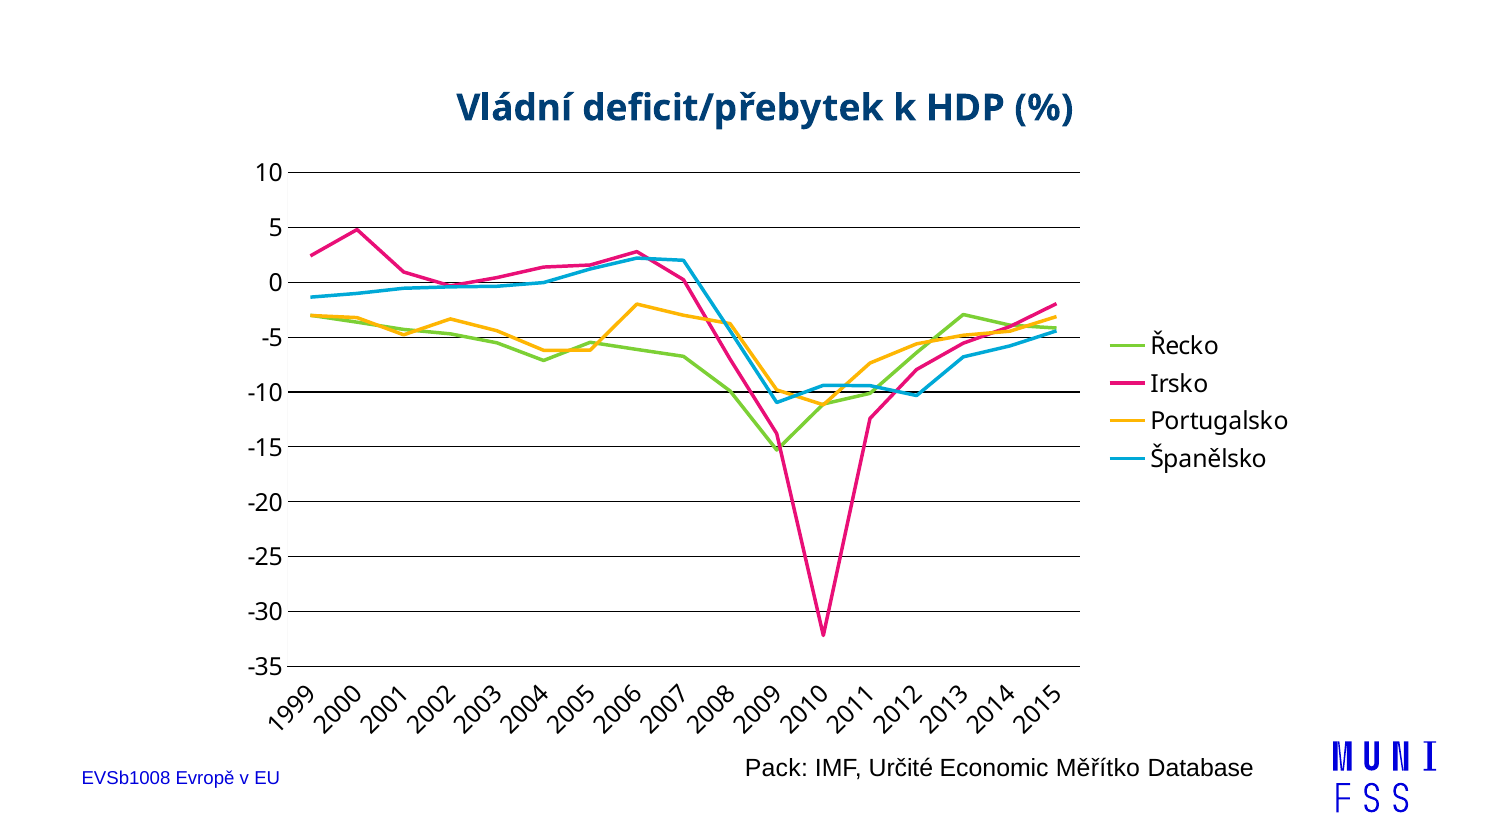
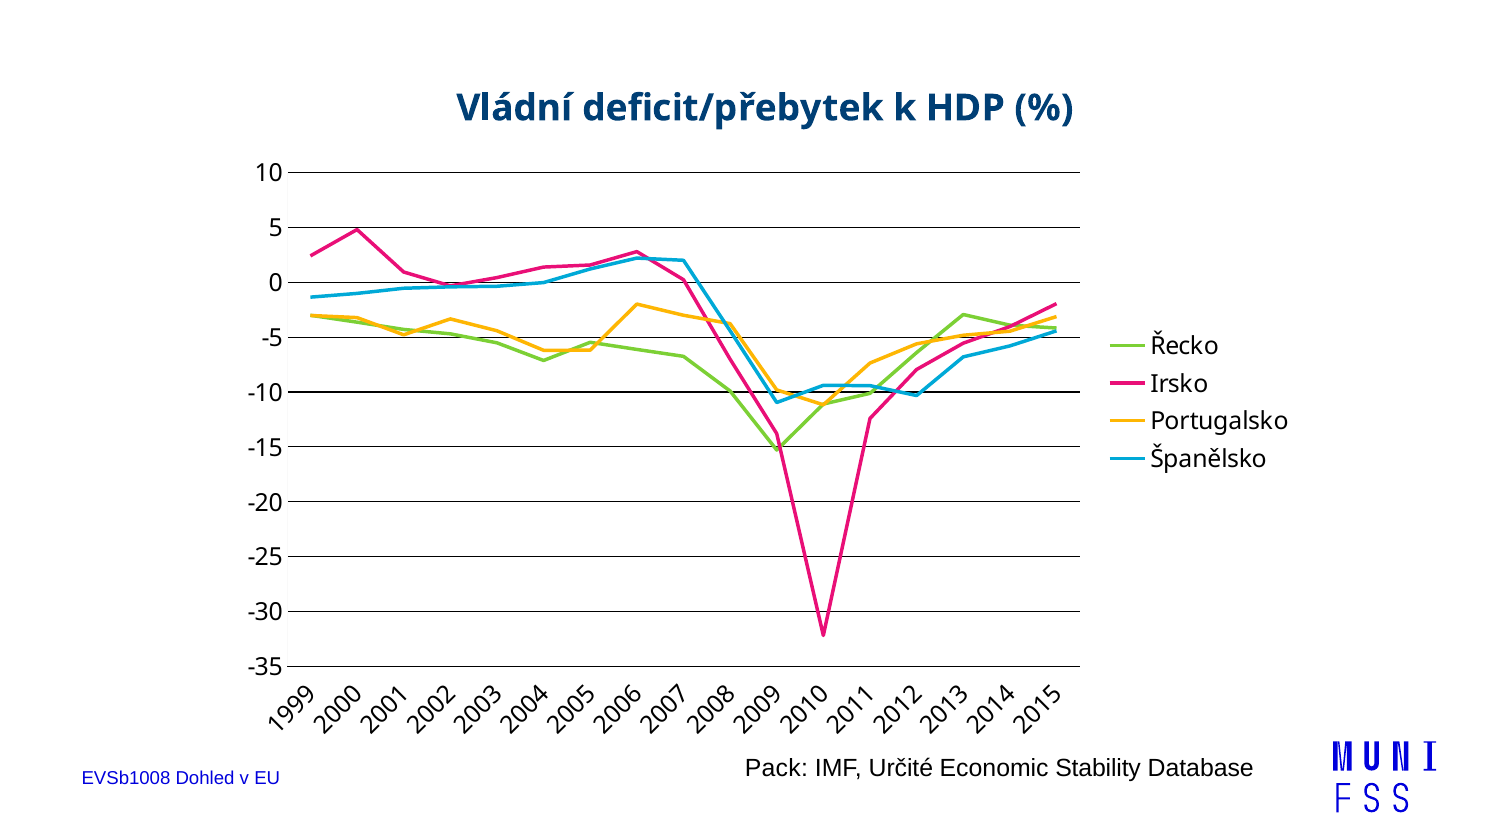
Měřítko: Měřítko -> Stability
Evropě: Evropě -> Dohled
